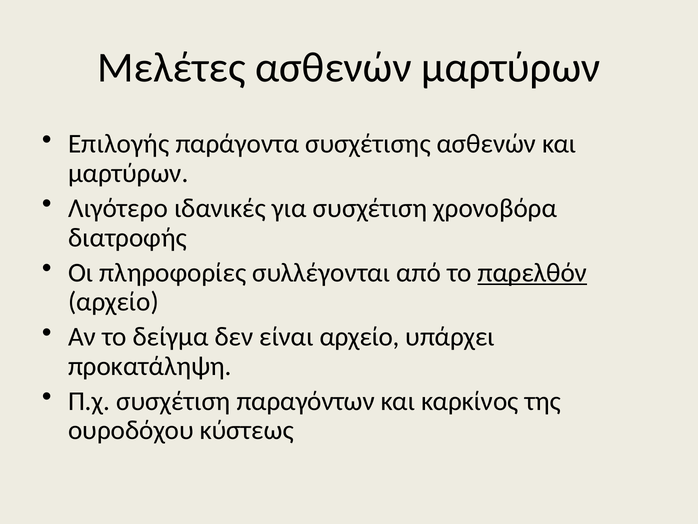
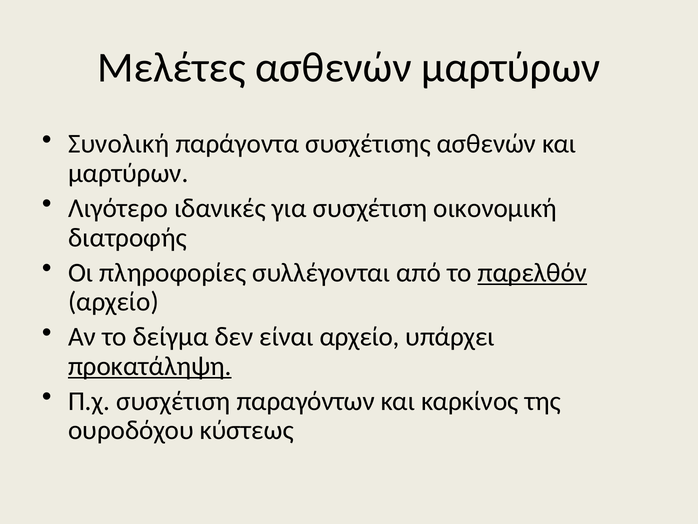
Επιλογής: Επιλογής -> Συνολική
χρονοβόρα: χρονοβόρα -> οικονομική
προκατάληψη underline: none -> present
